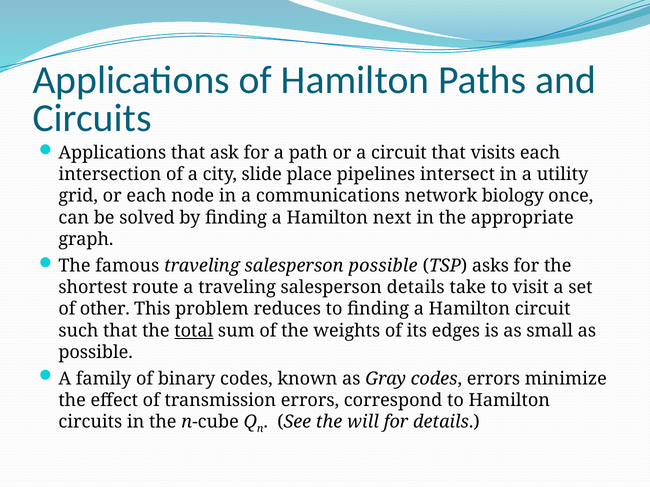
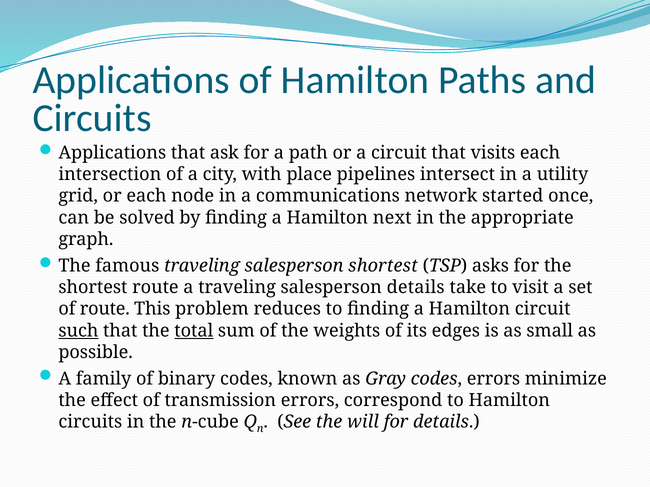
slide: slide -> with
biology: biology -> started
salesperson possible: possible -> shortest
of other: other -> route
such underline: none -> present
